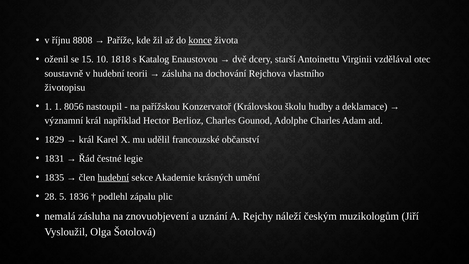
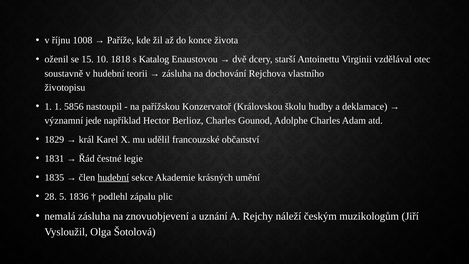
8808: 8808 -> 1008
konce underline: present -> none
8056: 8056 -> 5856
významní král: král -> jede
